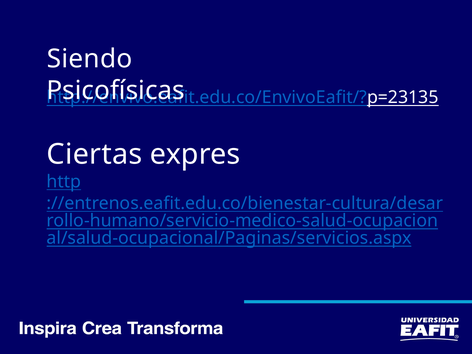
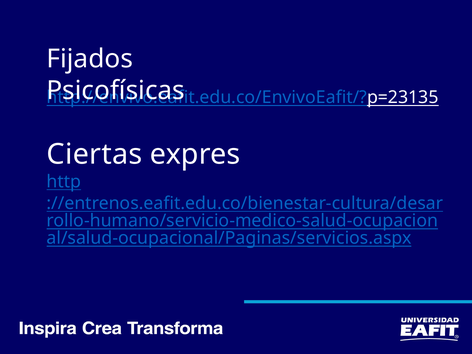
Siendo: Siendo -> Fijados
